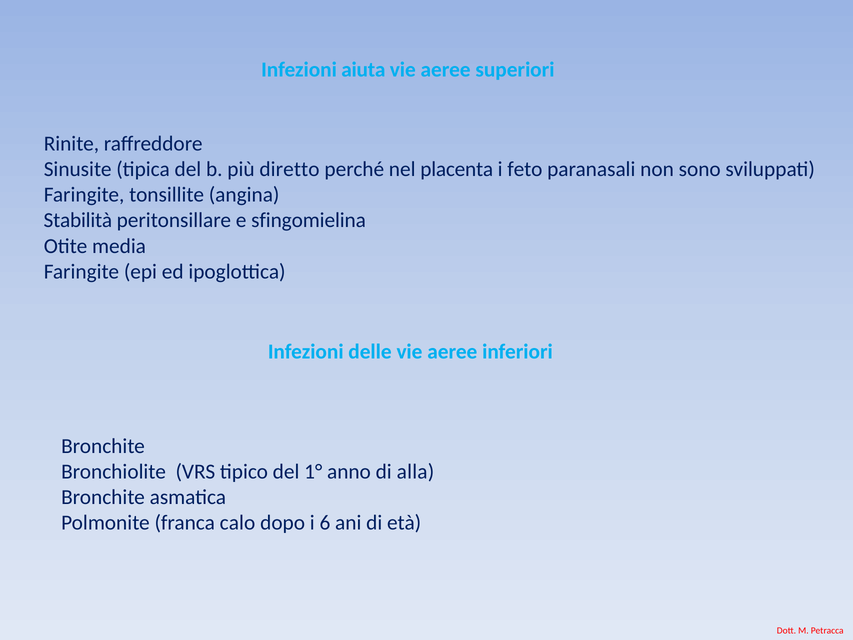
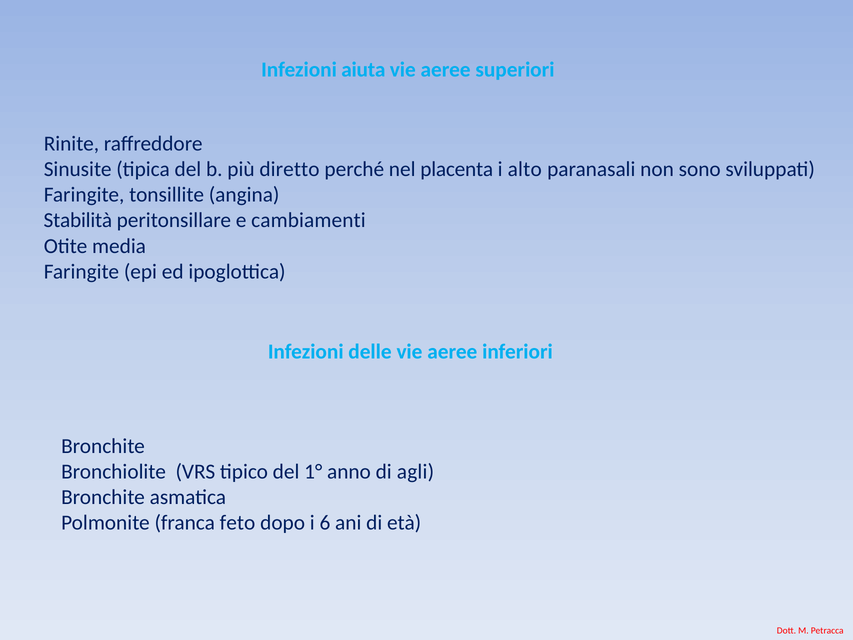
feto: feto -> alto
sfingomielina: sfingomielina -> cambiamenti
alla: alla -> agli
calo: calo -> feto
